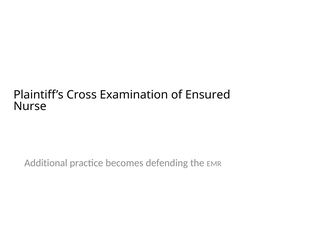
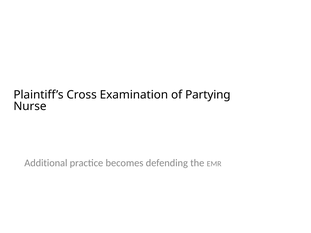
Ensured: Ensured -> Partying
